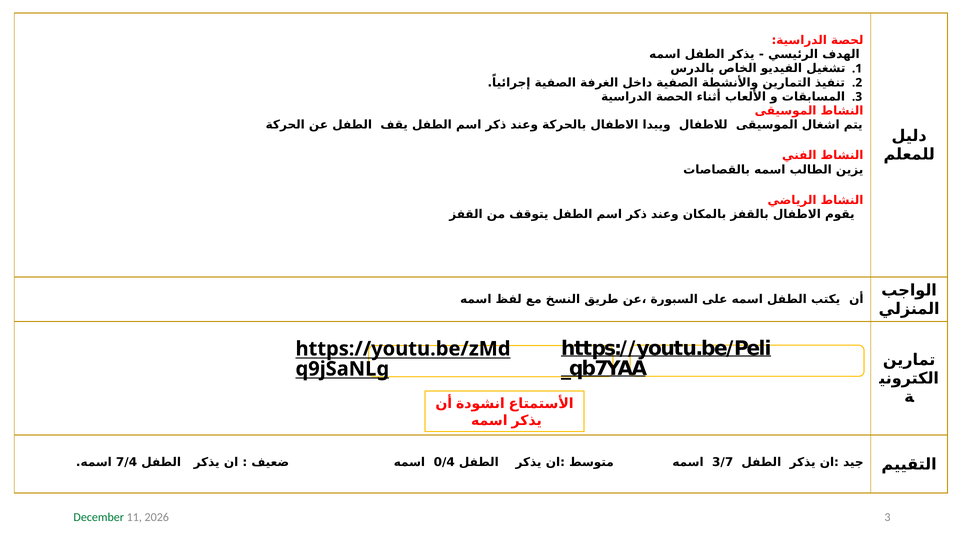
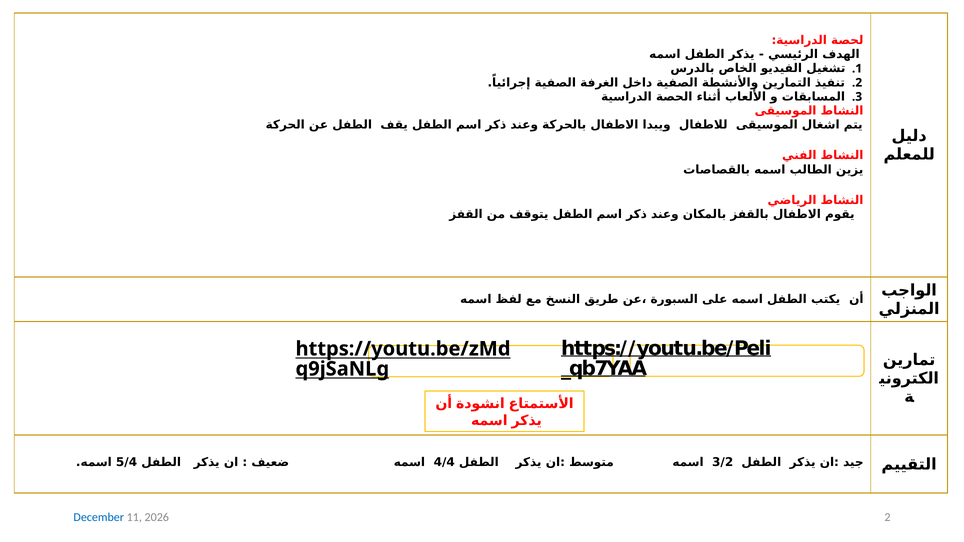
7/4: 7/4 -> 5/4
0/4: 0/4 -> 4/4
3/7: 3/7 -> 3/2
December colour: green -> blue
3: 3 -> 2
